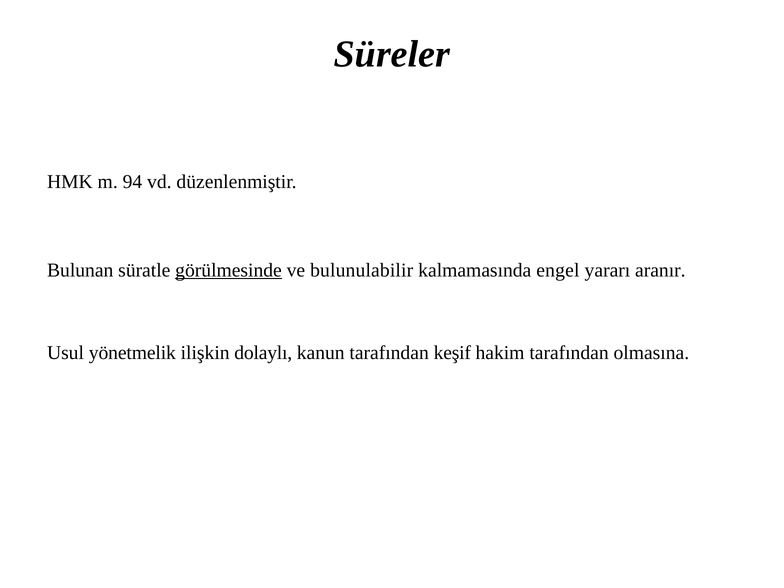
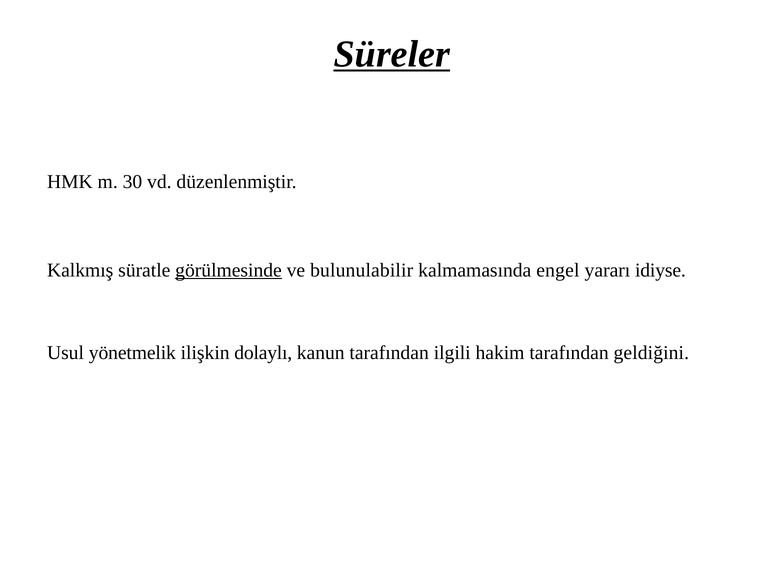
Süreler underline: none -> present
94: 94 -> 30
Bulunan: Bulunan -> Kalkmış
aranır: aranır -> idiyse
keşif: keşif -> ilgili
olmasına: olmasına -> geldiğini
